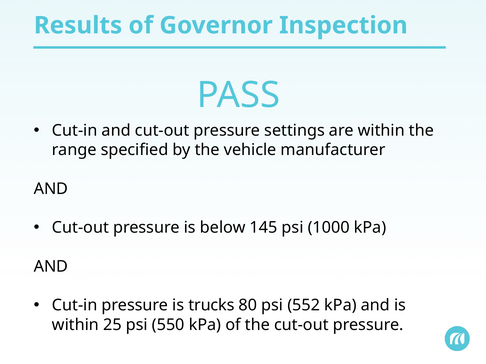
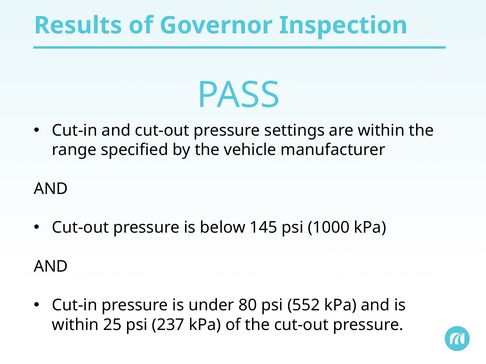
trucks: trucks -> under
550: 550 -> 237
